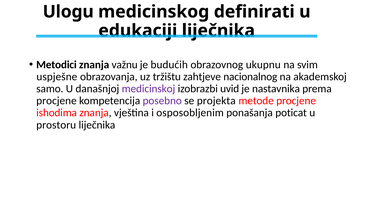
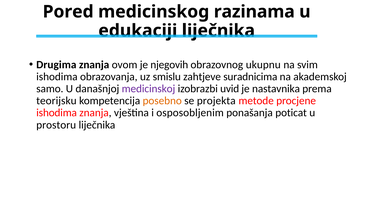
Ulogu: Ulogu -> Pored
definirati: definirati -> razinama
Metodici: Metodici -> Drugima
važnu: važnu -> ovom
budućih: budućih -> njegovih
uspješne at (57, 77): uspješne -> ishodima
tržištu: tržištu -> smislu
nacionalnog: nacionalnog -> suradnicima
procjene at (56, 101): procjene -> teorijsku
posebno colour: purple -> orange
